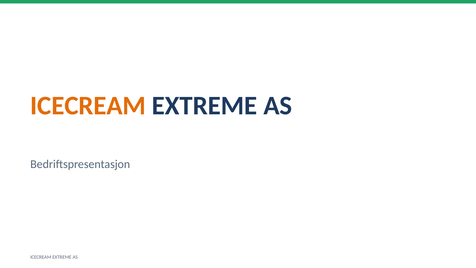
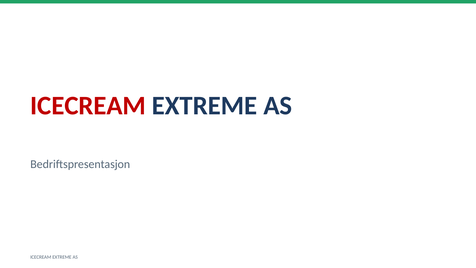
ICECREAM at (88, 106) colour: orange -> red
